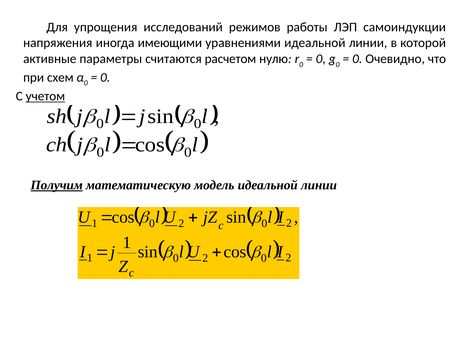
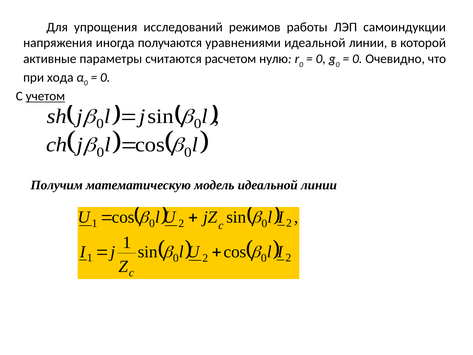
имеющими: имеющими -> получаются
схем: схем -> хода
Получим underline: present -> none
